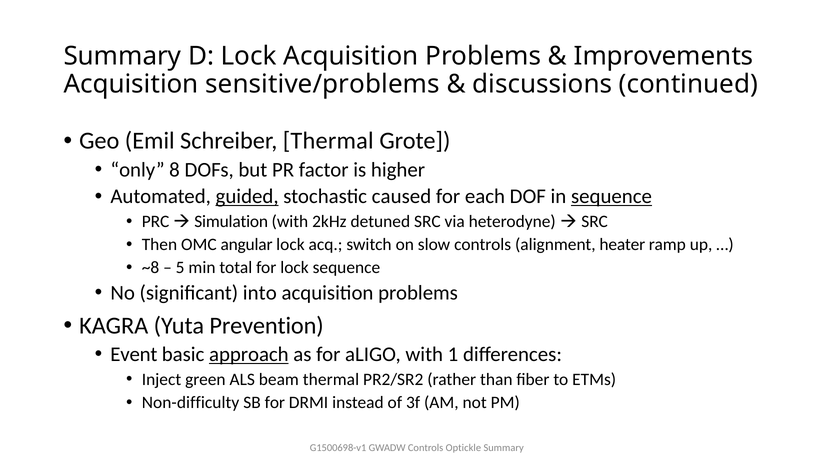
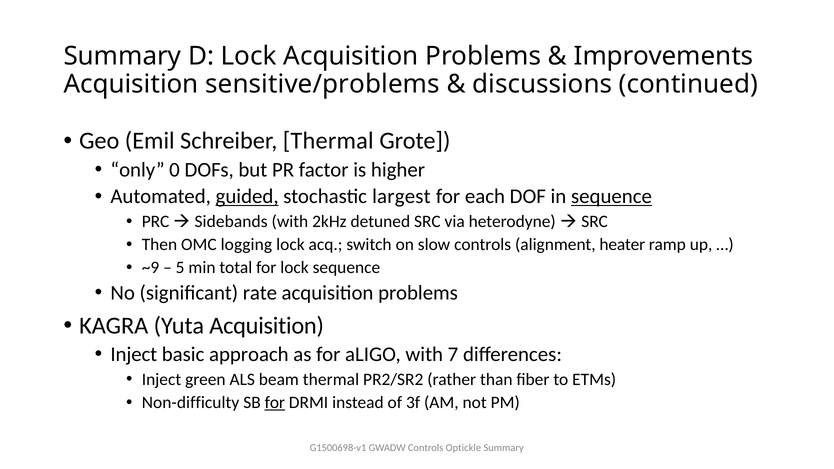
8: 8 -> 0
caused: caused -> largest
Simulation: Simulation -> Sidebands
angular: angular -> logging
~8: ~8 -> ~9
into: into -> rate
Yuta Prevention: Prevention -> Acquisition
Event at (134, 355): Event -> Inject
approach underline: present -> none
1: 1 -> 7
for at (275, 403) underline: none -> present
